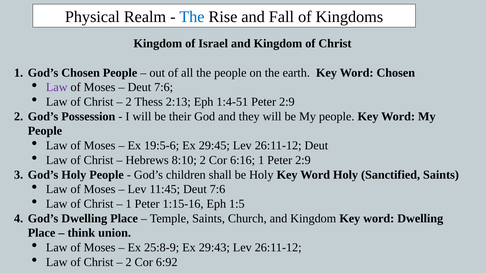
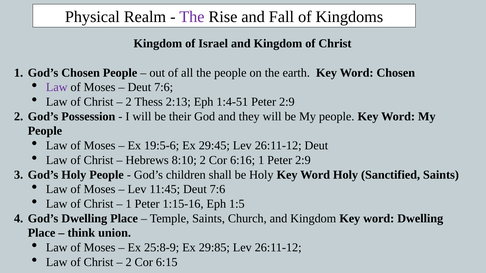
The at (192, 17) colour: blue -> purple
29:43: 29:43 -> 29:85
6:92: 6:92 -> 6:15
